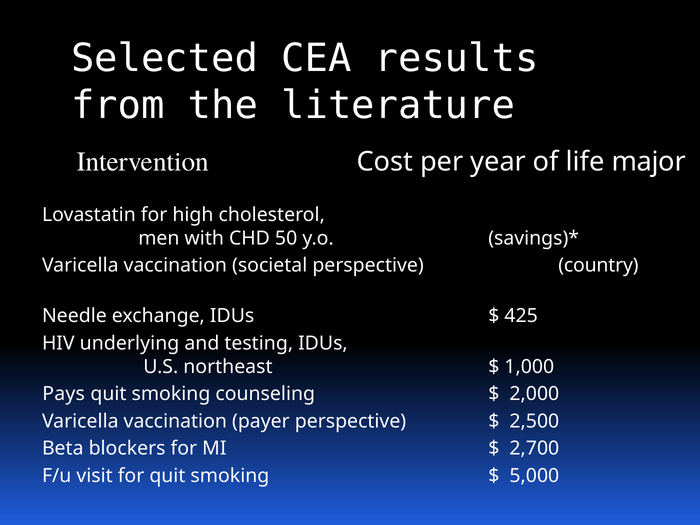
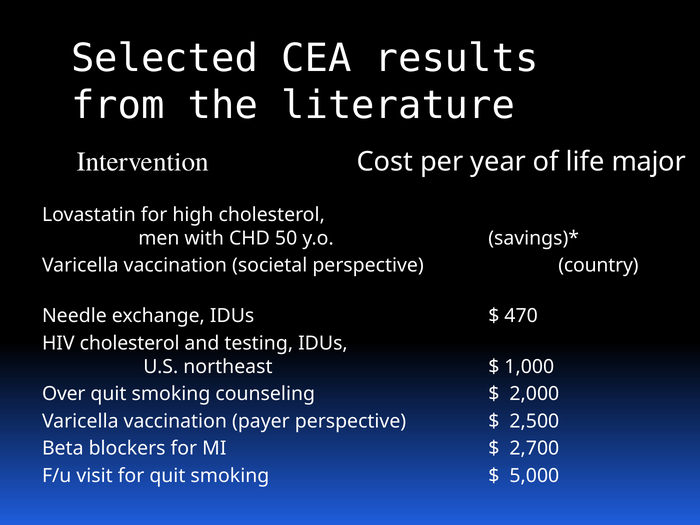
425: 425 -> 470
HIV underlying: underlying -> cholesterol
Pays: Pays -> Over
